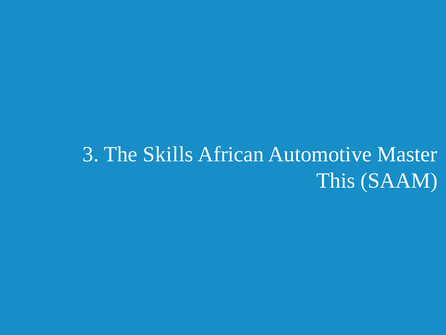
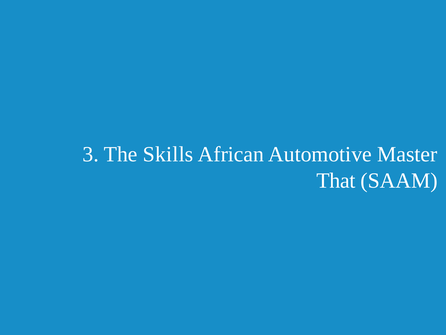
This: This -> That
